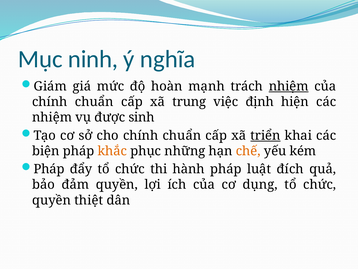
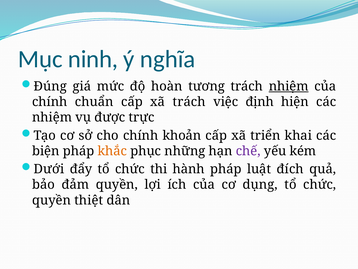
Giám: Giám -> Đúng
mạnh: mạnh -> tương
xã trung: trung -> trách
sinh: sinh -> trực
cho chính chuẩn: chuẩn -> khoản
triển underline: present -> none
chế colour: orange -> purple
Pháp at (49, 169): Pháp -> Dưới
